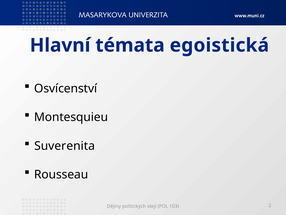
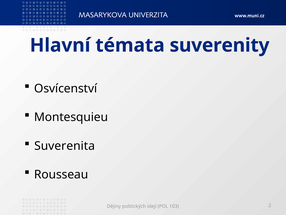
egoistická: egoistická -> suverenity
